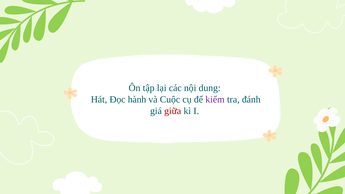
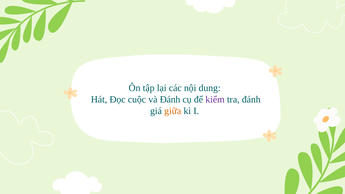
hành: hành -> cuộc
và Cuộc: Cuộc -> Đánh
giữa colour: red -> orange
